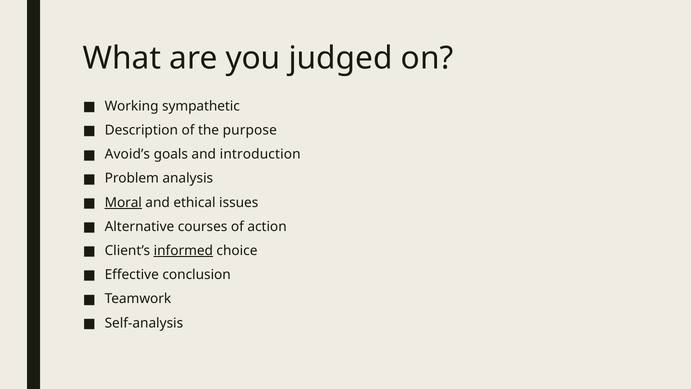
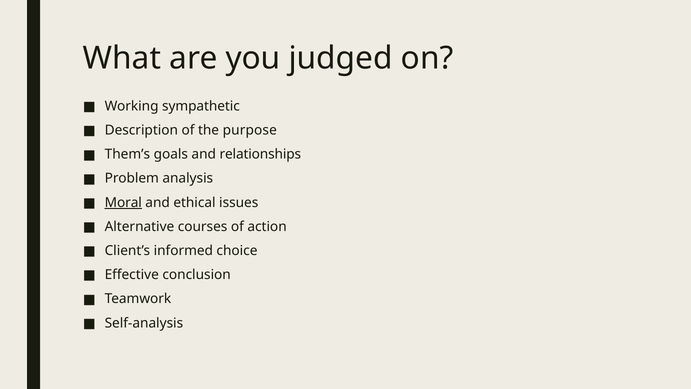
Avoid’s: Avoid’s -> Them’s
introduction: introduction -> relationships
informed underline: present -> none
